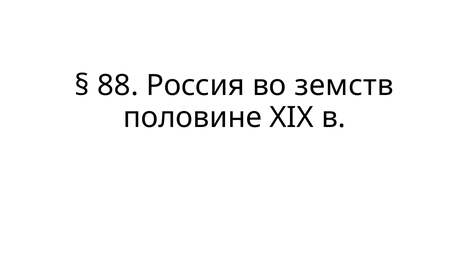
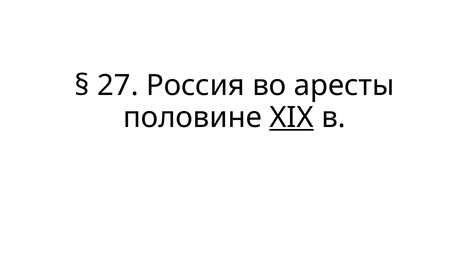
88: 88 -> 27
земств: земств -> аресты
XIX underline: none -> present
